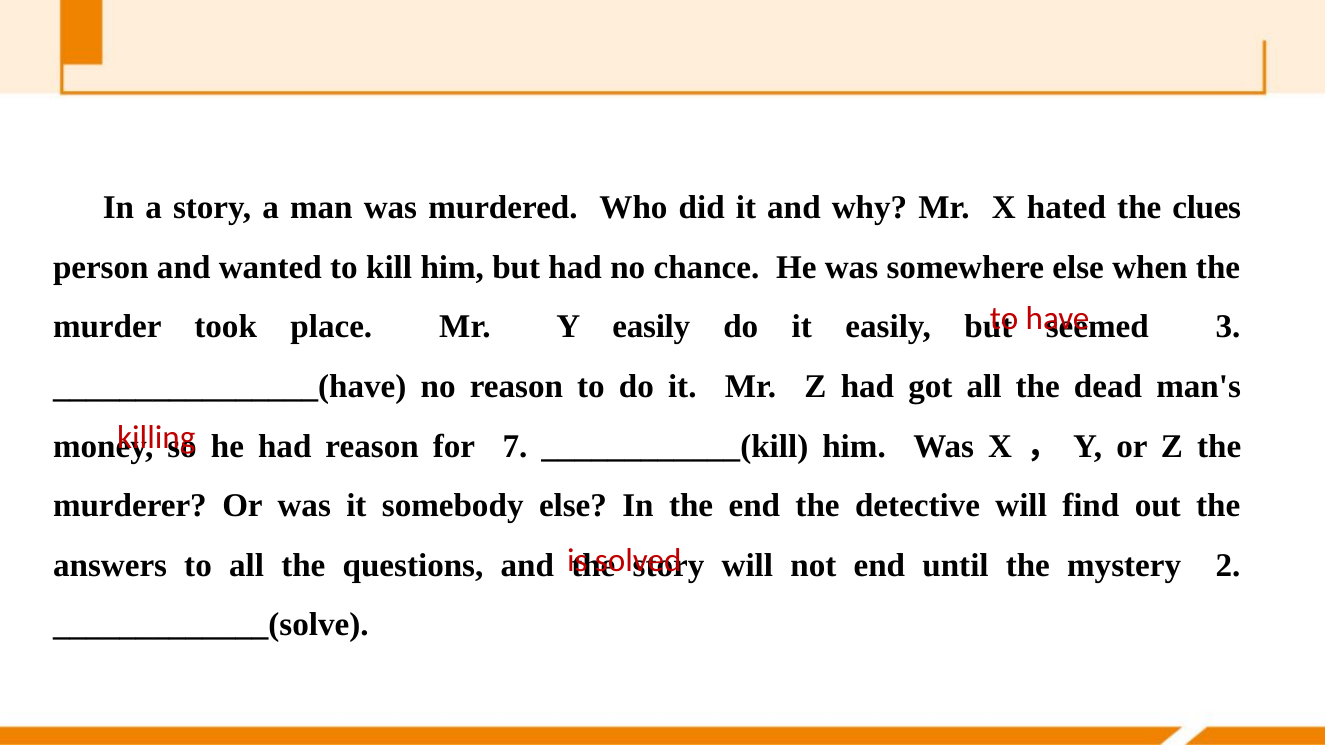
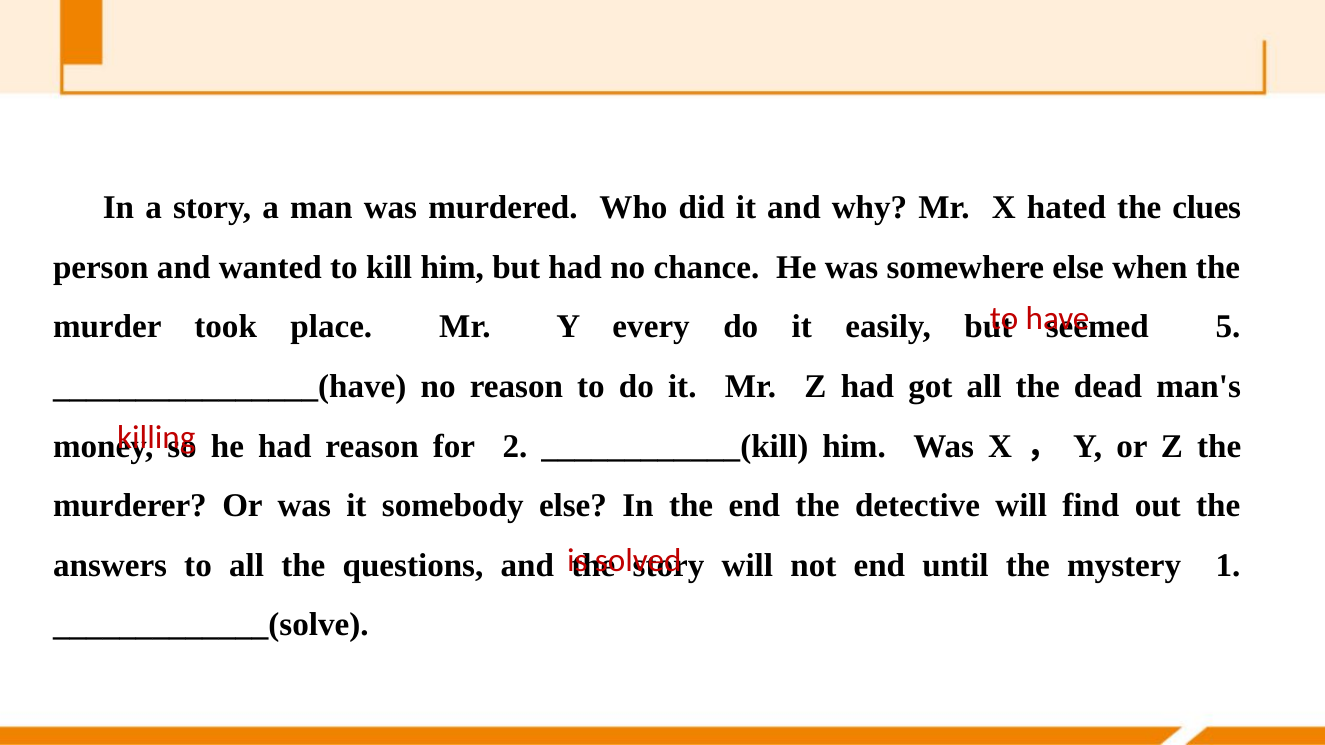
Y easily: easily -> every
3: 3 -> 5
7: 7 -> 2
2: 2 -> 1
